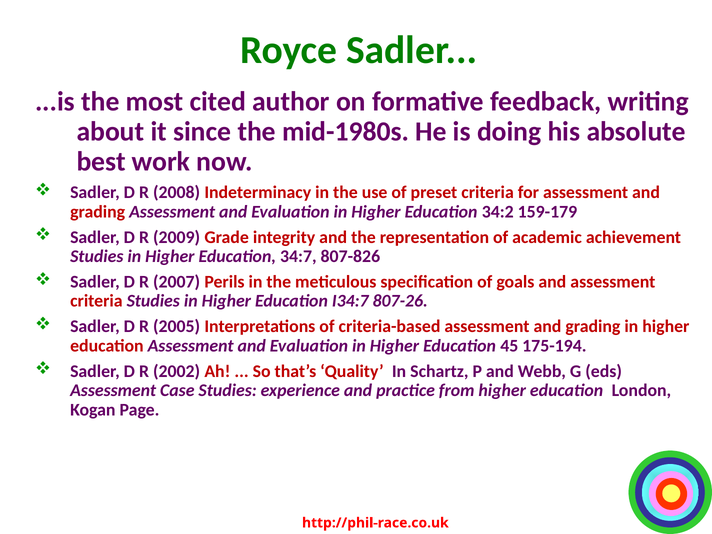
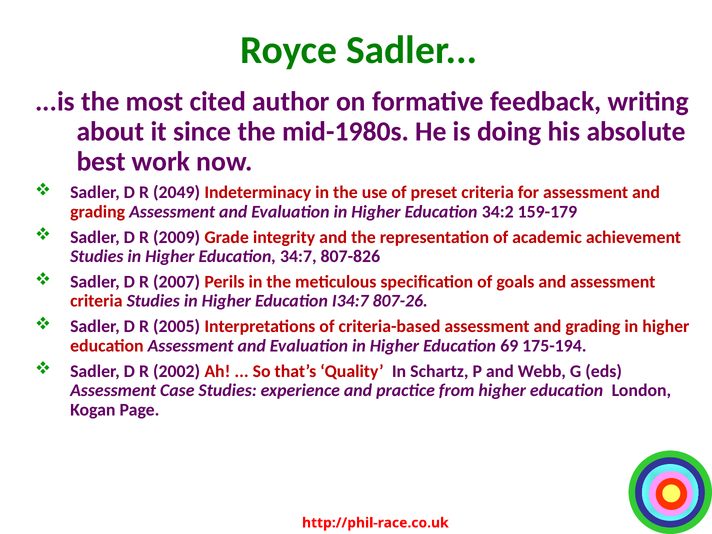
2008: 2008 -> 2049
45: 45 -> 69
